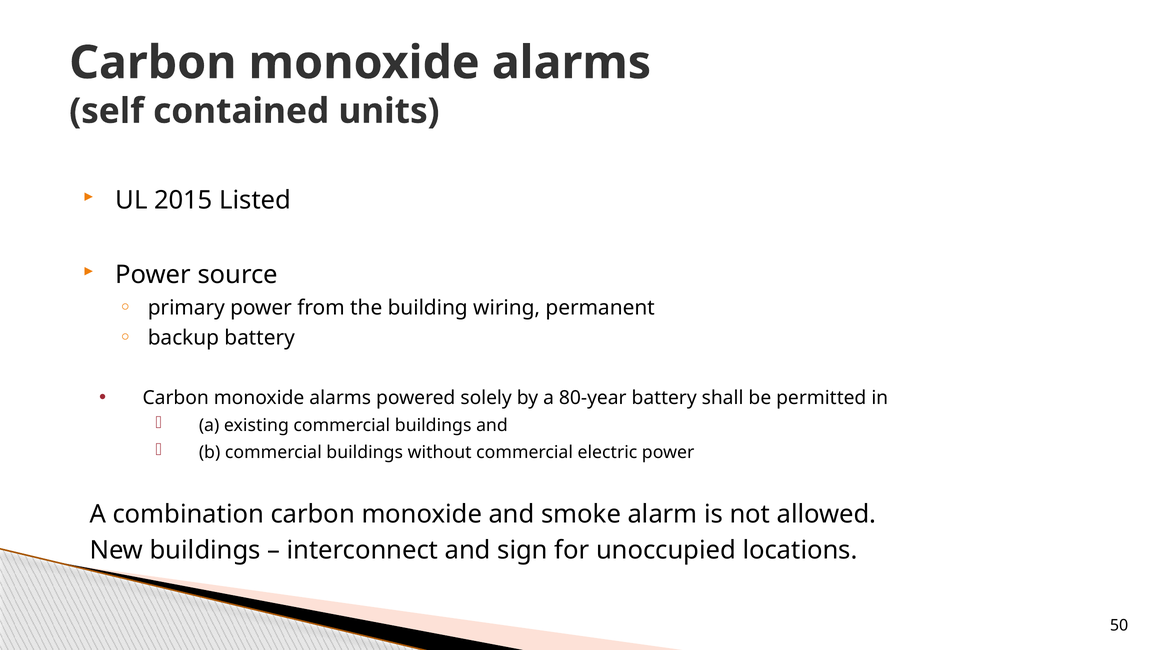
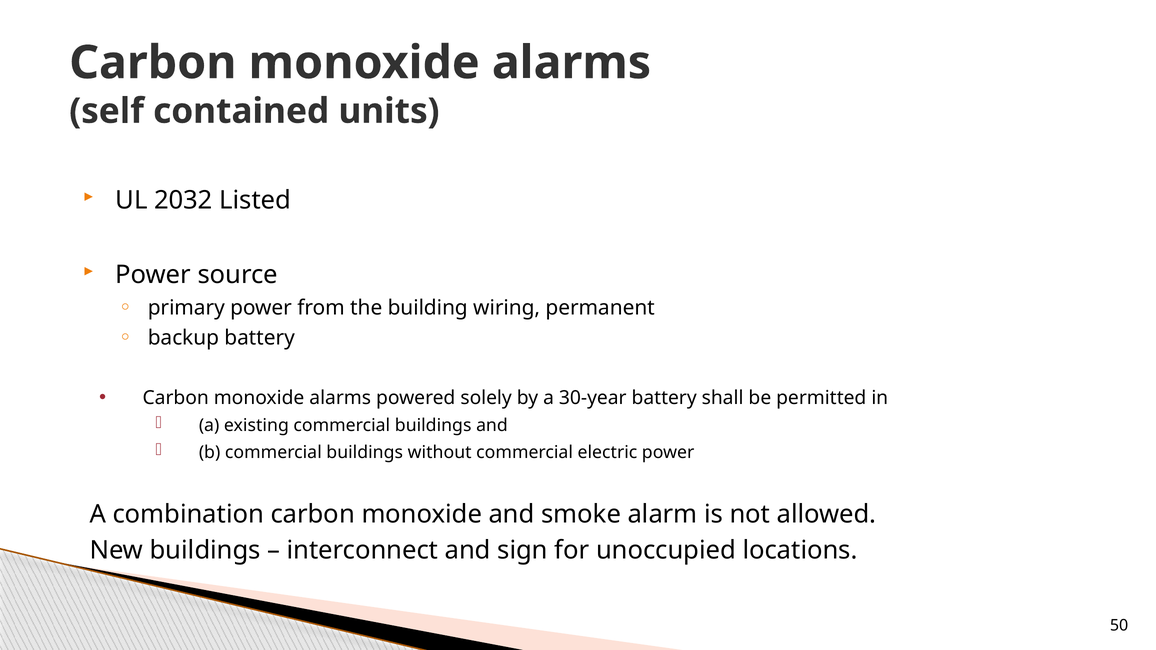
2015: 2015 -> 2032
80-year: 80-year -> 30-year
